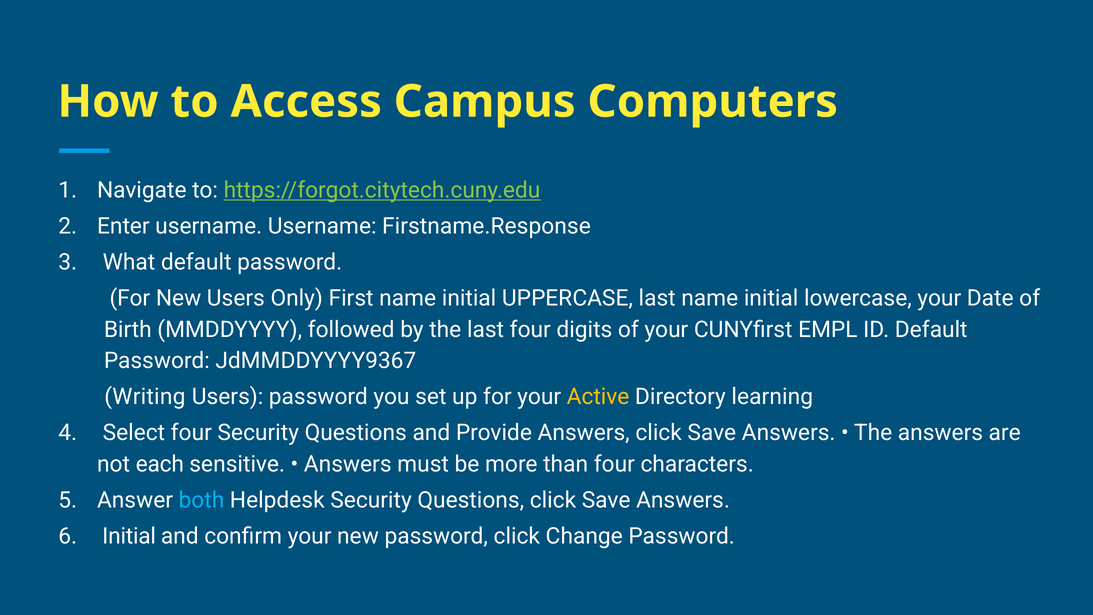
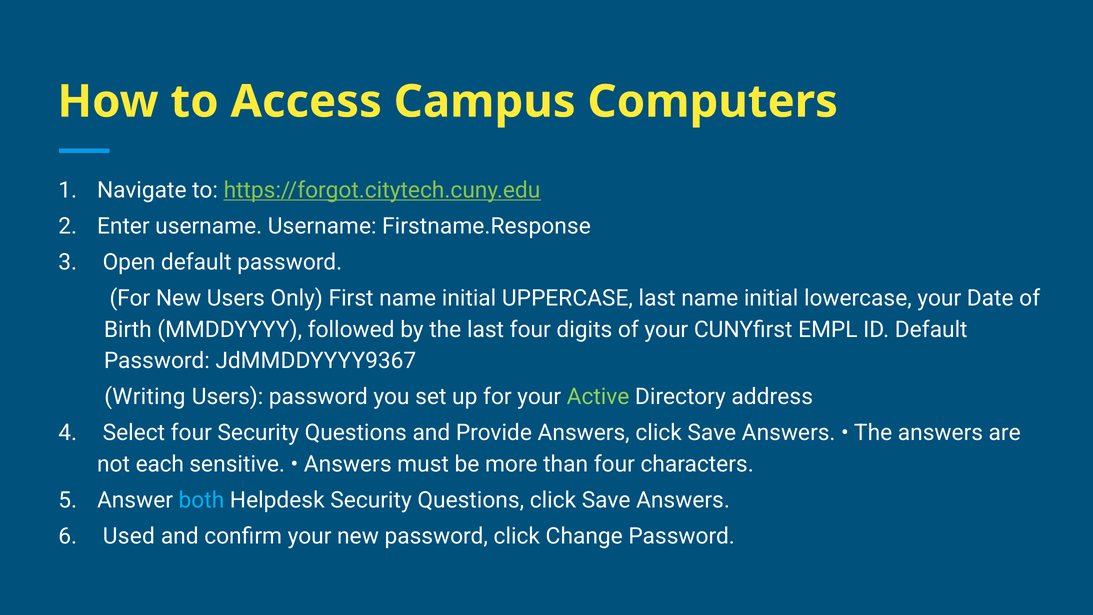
What: What -> Open
Active colour: yellow -> light green
learning: learning -> address
Initial at (129, 536): Initial -> Used
